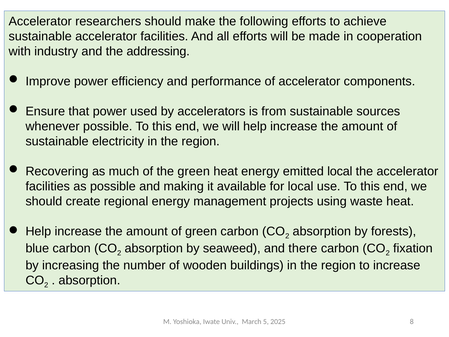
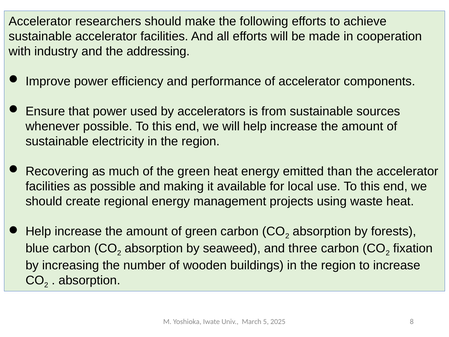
emitted local: local -> than
there: there -> three
